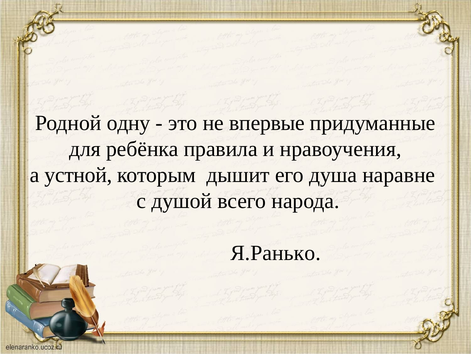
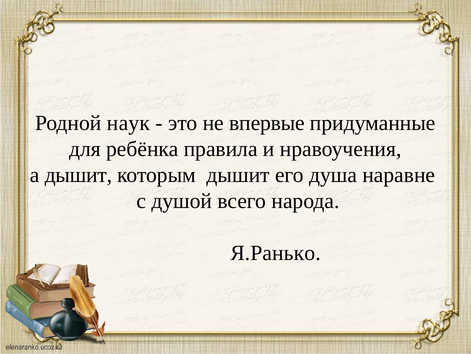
одну: одну -> наук
а устной: устной -> дышит
